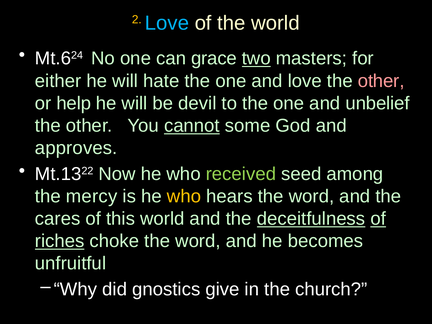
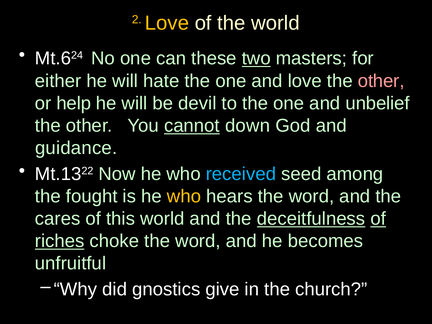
Love at (167, 23) colour: light blue -> yellow
grace: grace -> these
some: some -> down
approves: approves -> guidance
received colour: light green -> light blue
mercy: mercy -> fought
